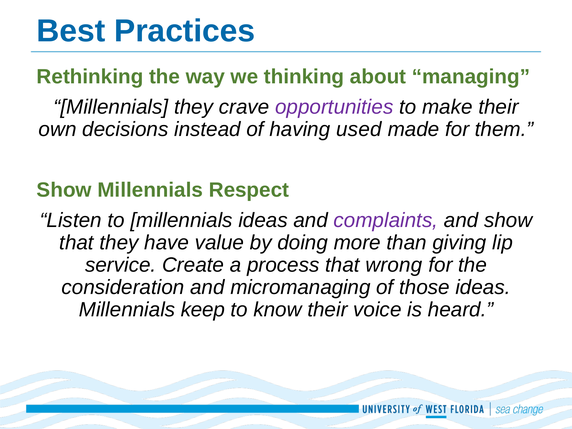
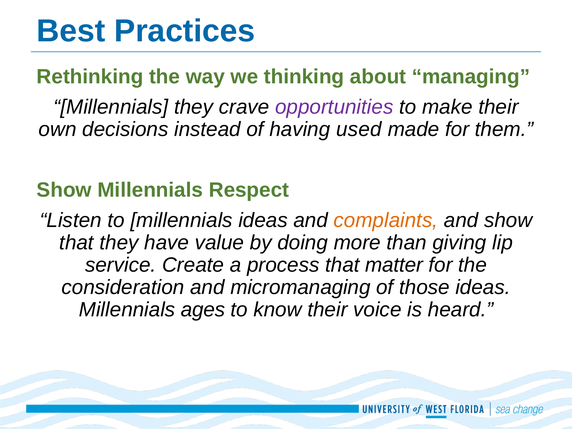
complaints colour: purple -> orange
wrong: wrong -> matter
keep: keep -> ages
